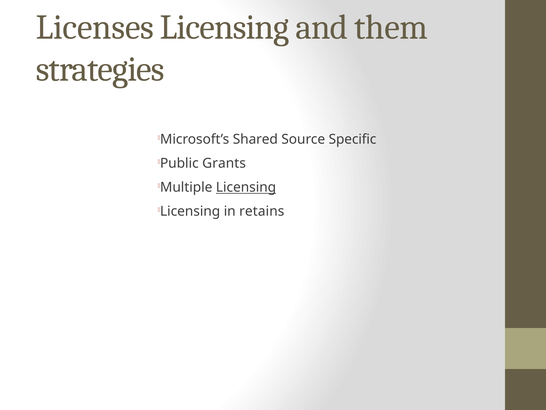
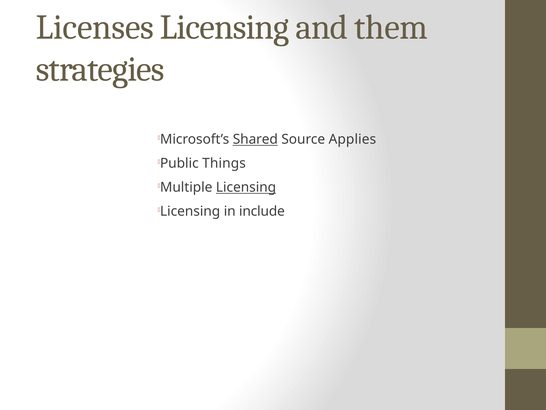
Shared underline: none -> present
Specific: Specific -> Applies
Grants: Grants -> Things
retains: retains -> include
